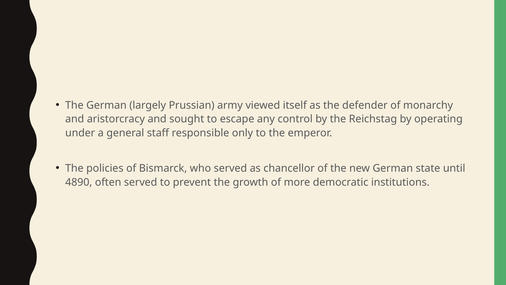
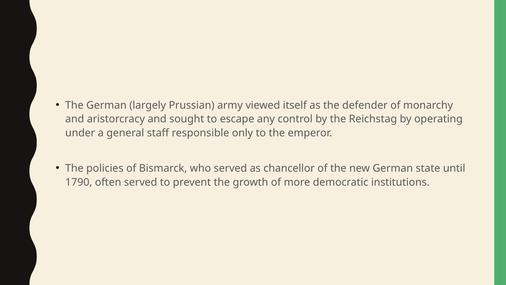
4890: 4890 -> 1790
